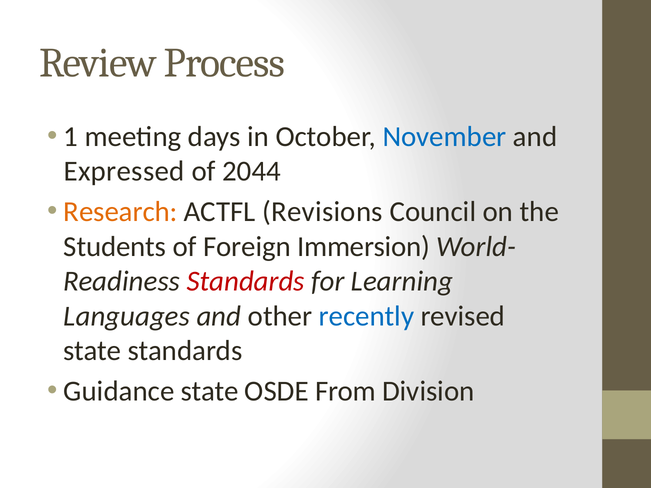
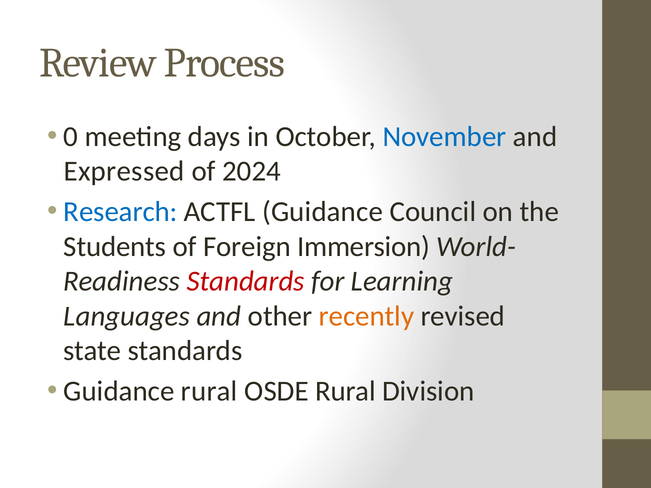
1: 1 -> 0
2044: 2044 -> 2024
Research colour: orange -> blue
ACTFL Revisions: Revisions -> Guidance
recently colour: blue -> orange
Guidance state: state -> rural
OSDE From: From -> Rural
